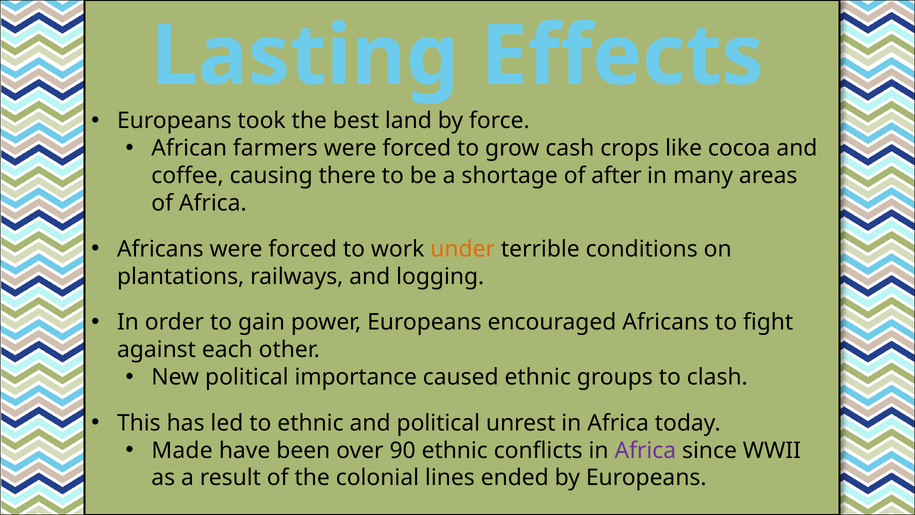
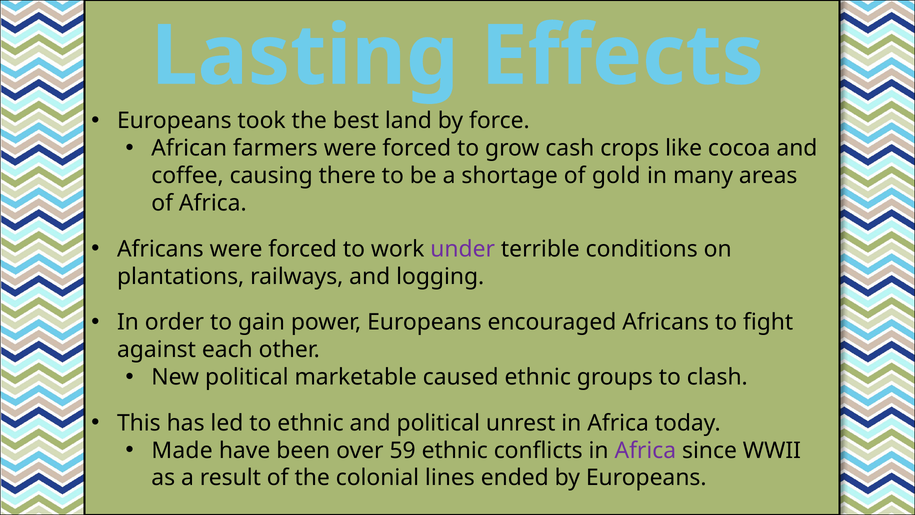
after: after -> gold
under colour: orange -> purple
importance: importance -> marketable
90: 90 -> 59
